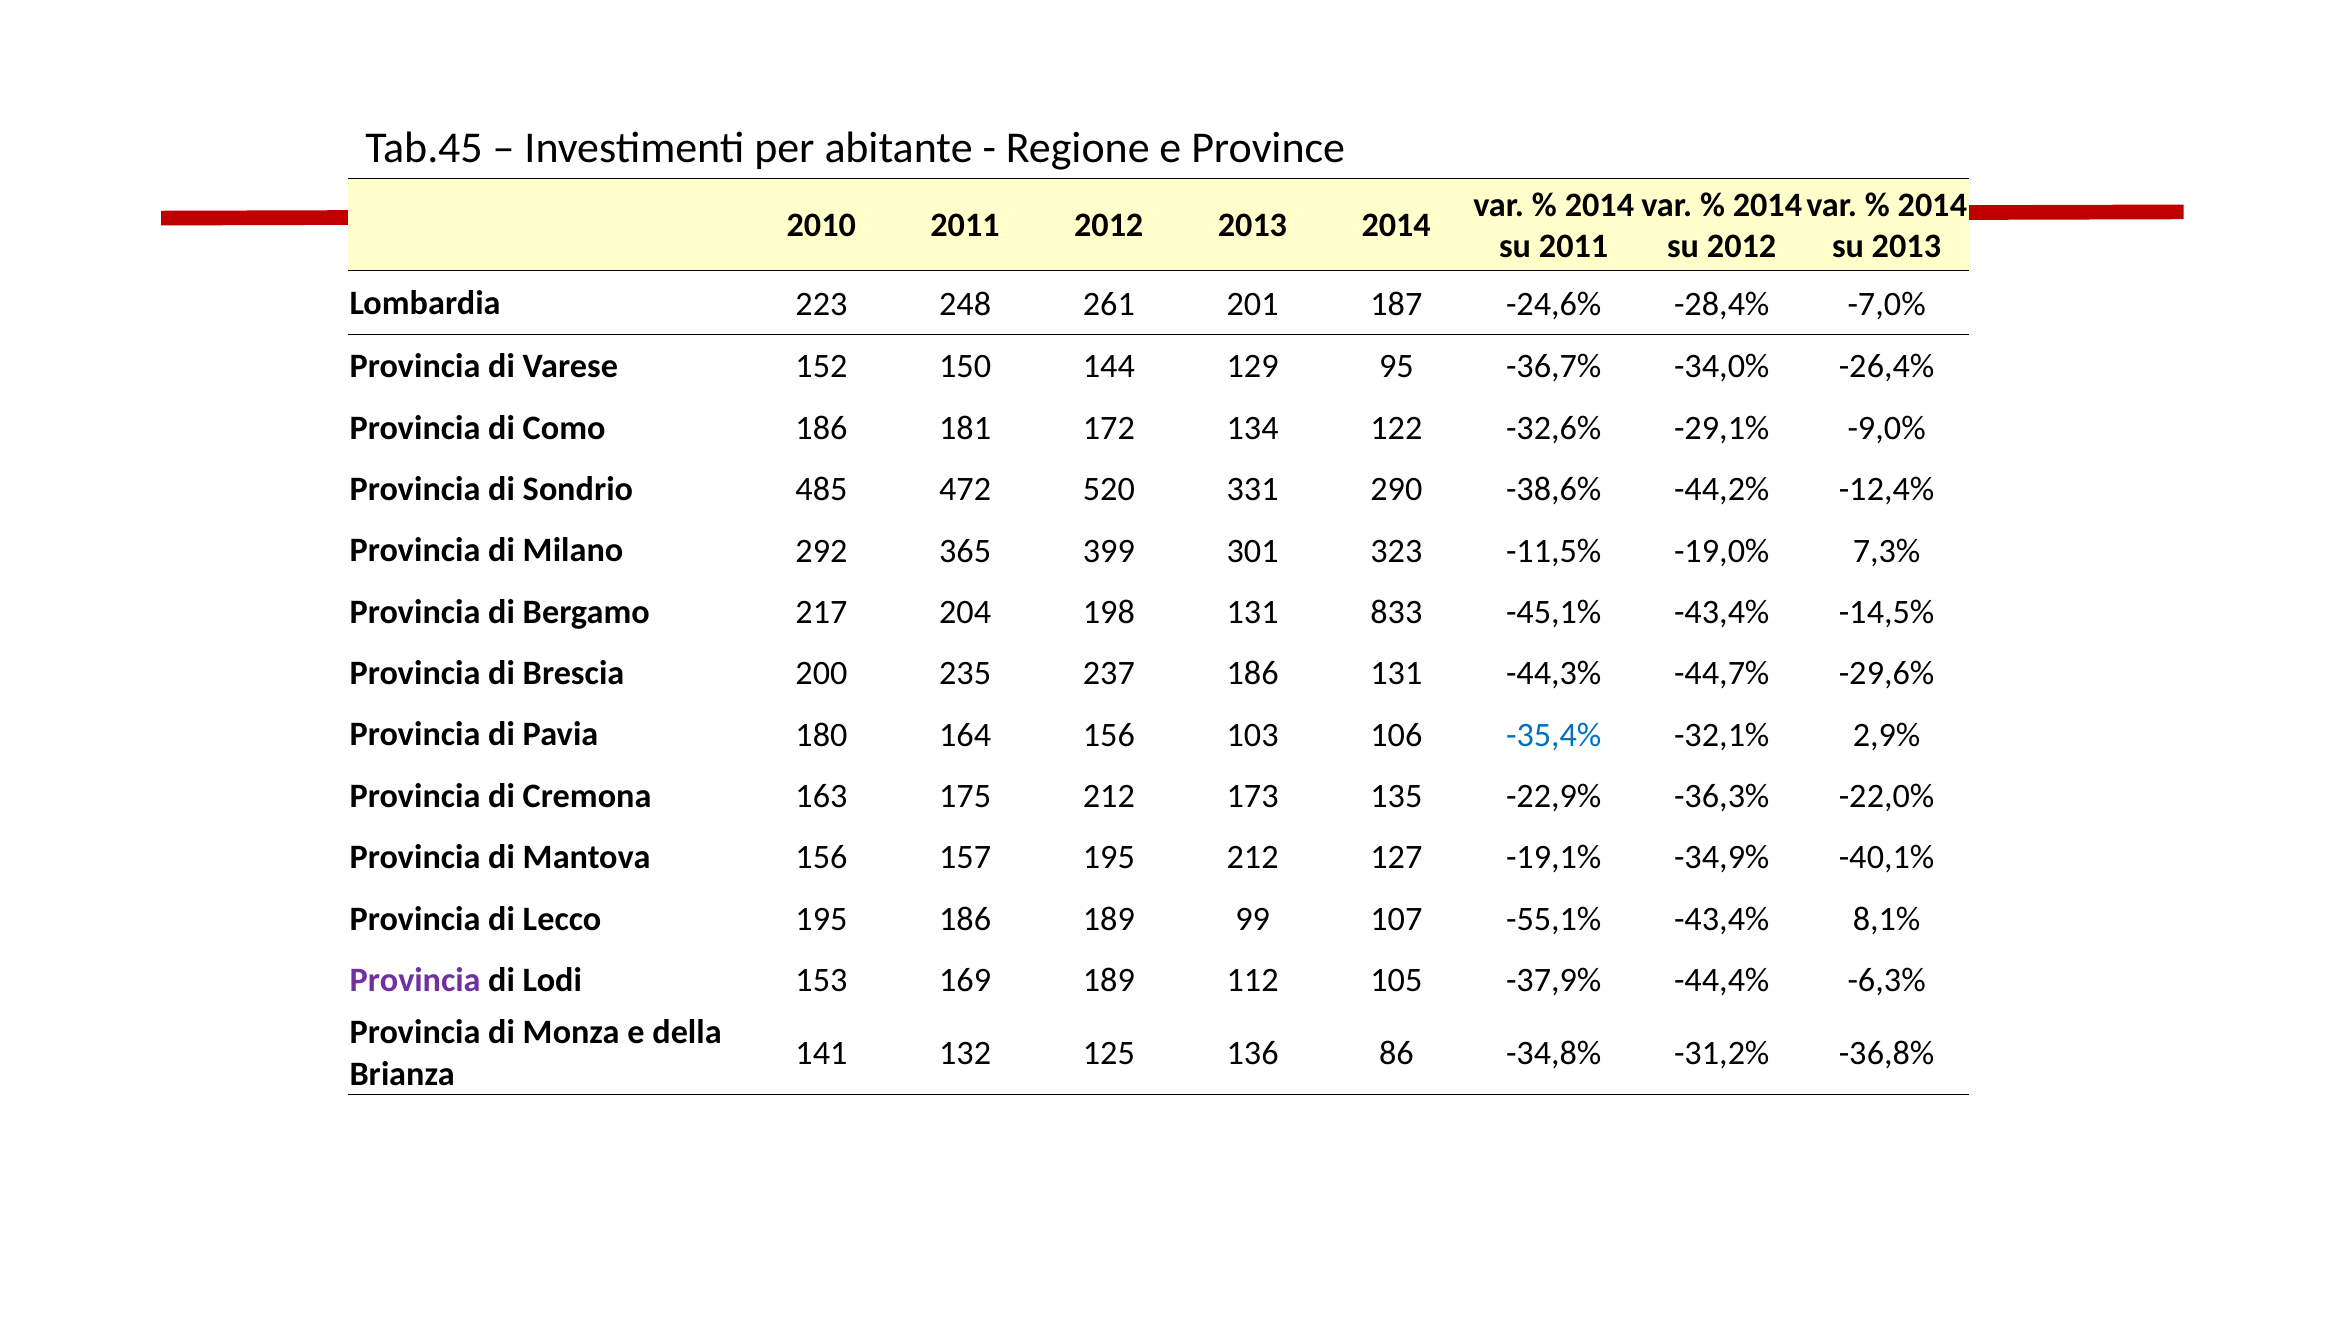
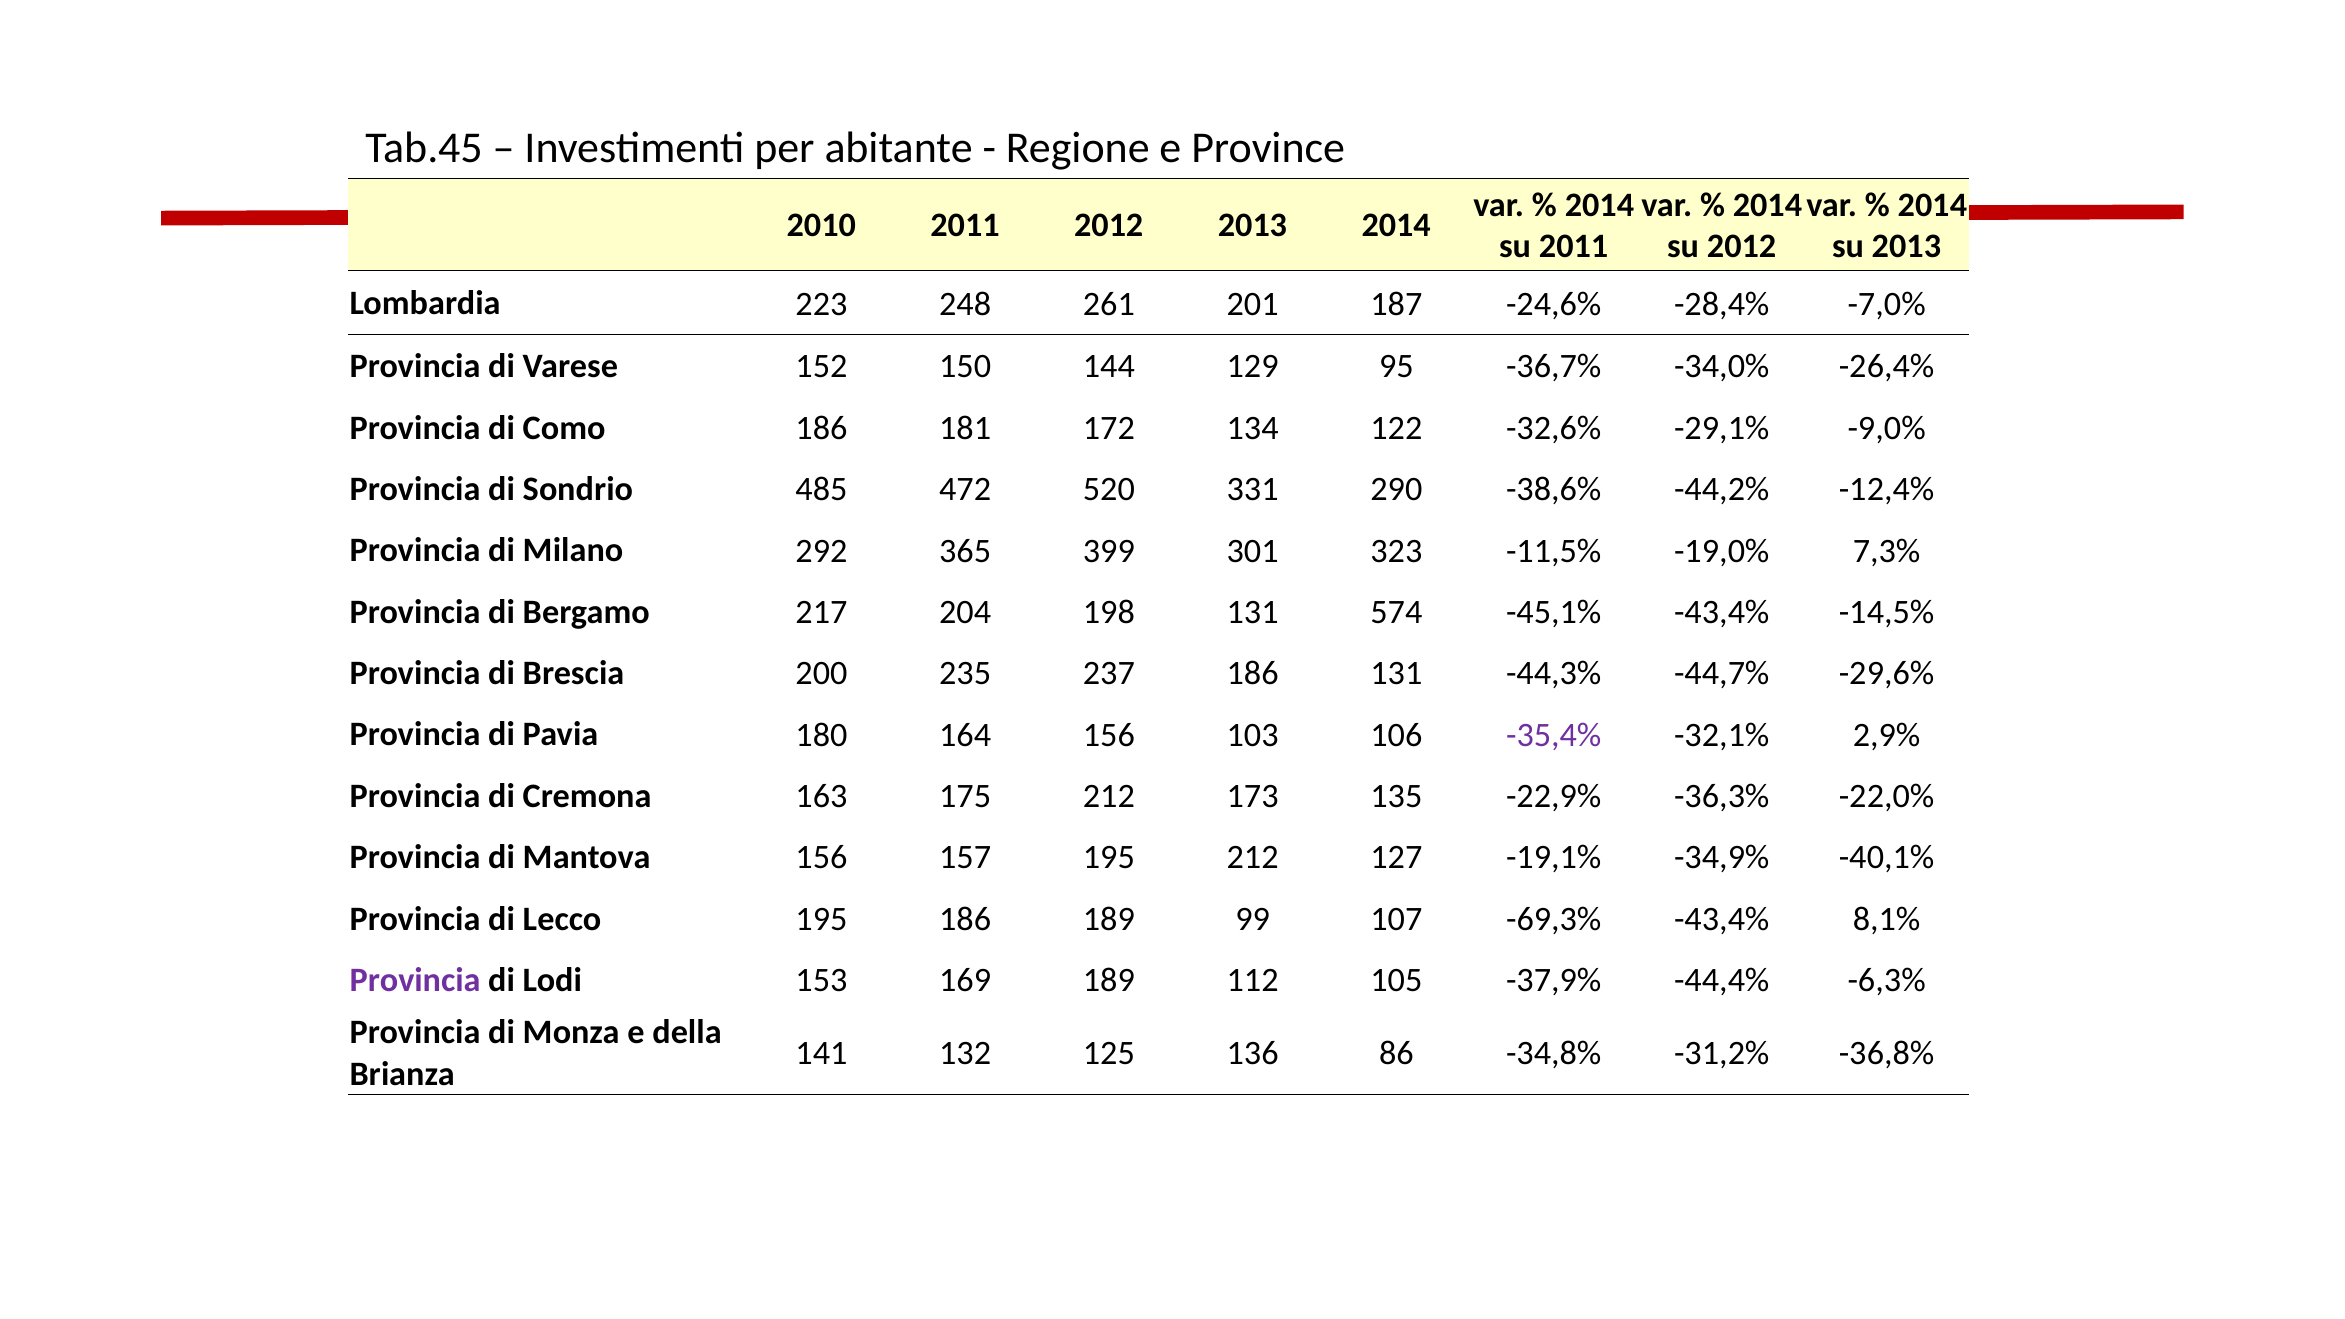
833: 833 -> 574
-35,4% colour: blue -> purple
-55,1%: -55,1% -> -69,3%
